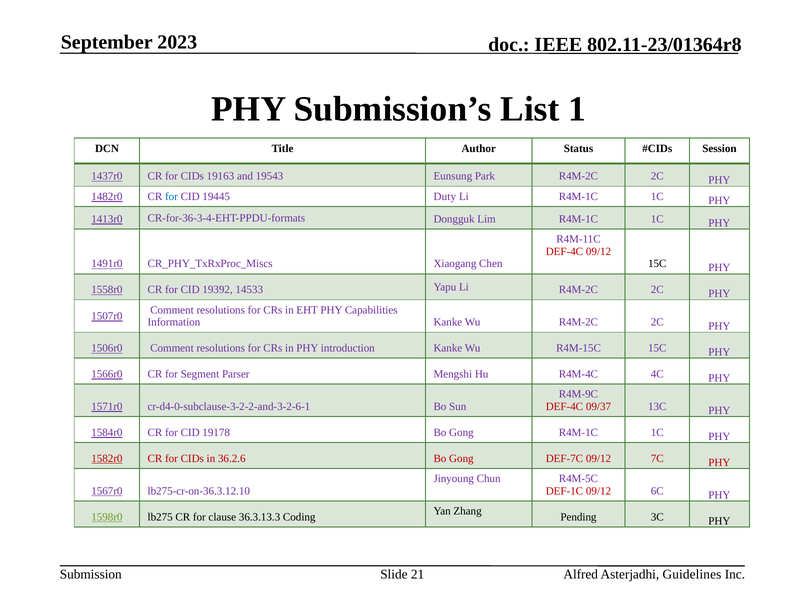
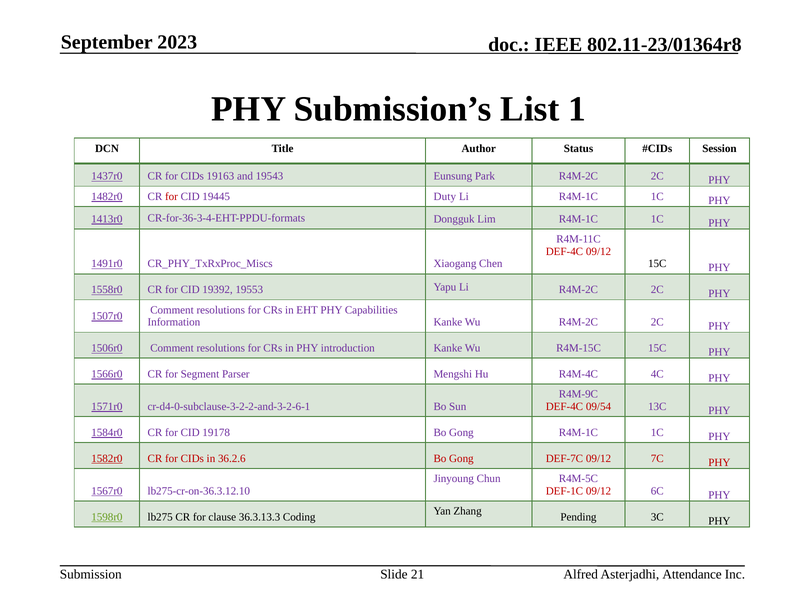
for at (171, 196) colour: blue -> red
14533: 14533 -> 19553
09/37: 09/37 -> 09/54
Guidelines: Guidelines -> Attendance
